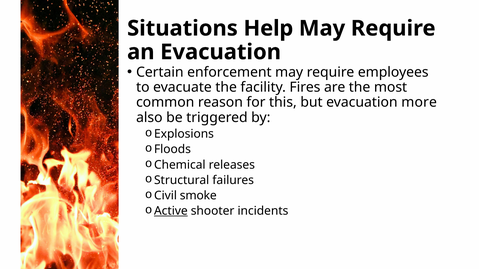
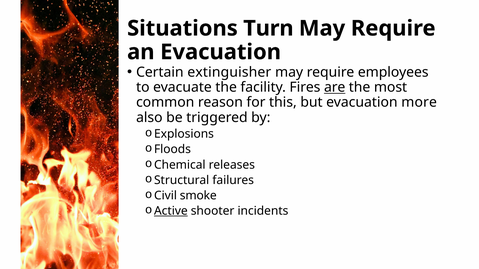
Help: Help -> Turn
enforcement: enforcement -> extinguisher
are underline: none -> present
